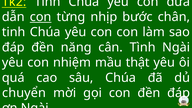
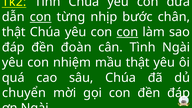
tinh at (14, 32): tinh -> thật
con at (127, 32) underline: none -> present
năng: năng -> đoàn
